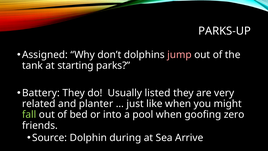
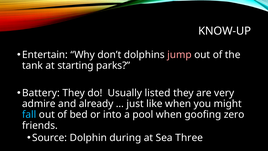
PARKS-UP: PARKS-UP -> KNOW-UP
Assigned: Assigned -> Entertain
related: related -> admire
planter: planter -> already
fall colour: light green -> light blue
Arrive: Arrive -> Three
